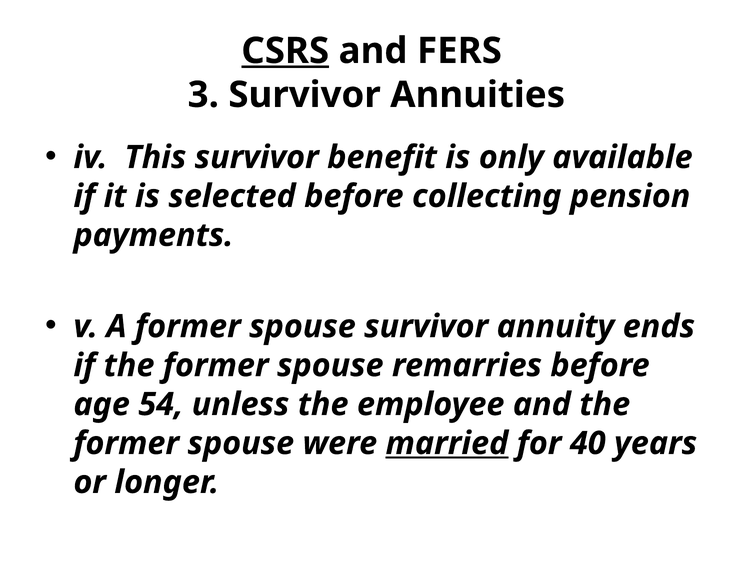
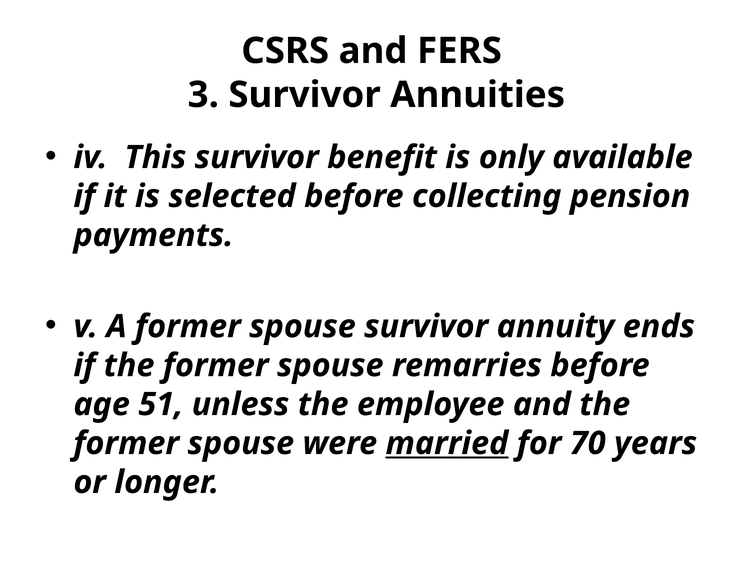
CSRS underline: present -> none
54: 54 -> 51
40: 40 -> 70
